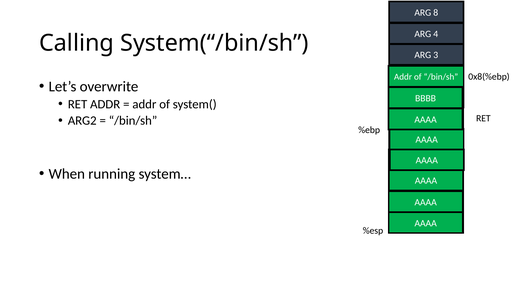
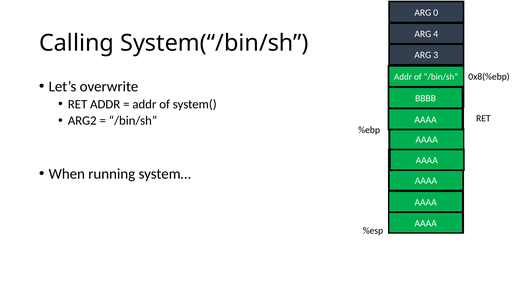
8: 8 -> 0
